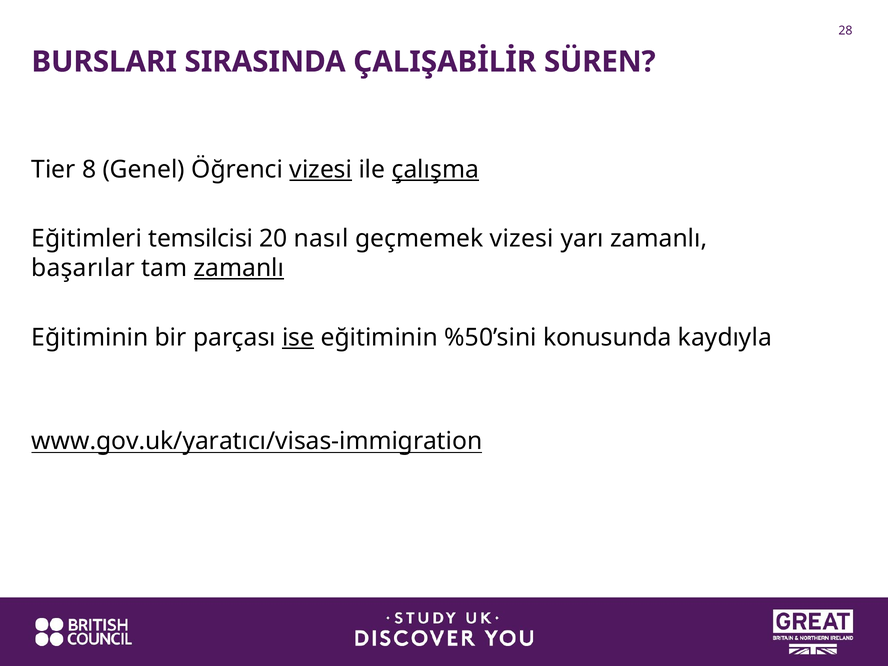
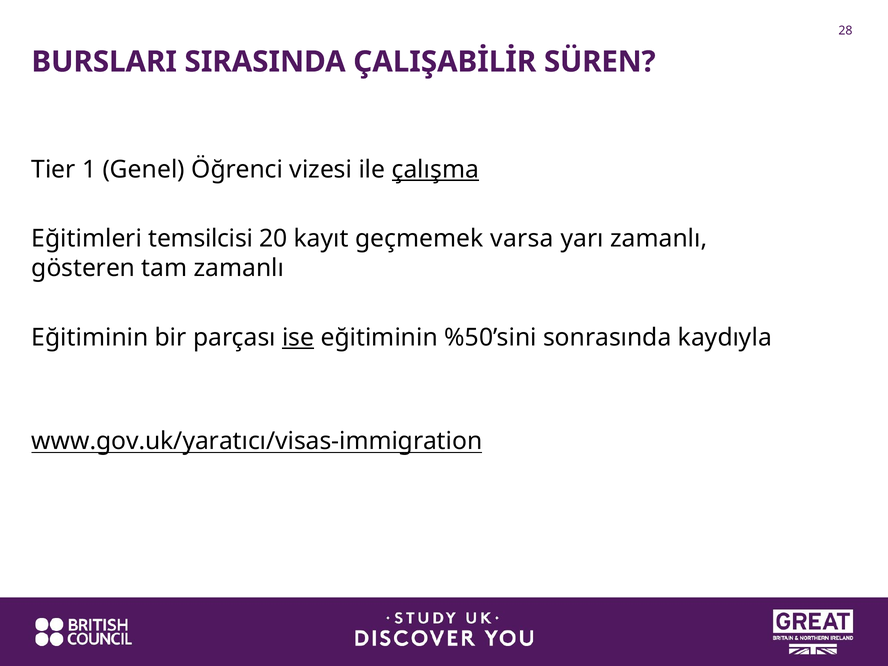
8: 8 -> 1
vizesi at (321, 170) underline: present -> none
nasıl: nasıl -> kayıt
geçmemek vizesi: vizesi -> varsa
başarılar: başarılar -> gösteren
zamanlı at (239, 268) underline: present -> none
konusunda: konusunda -> sonrasında
